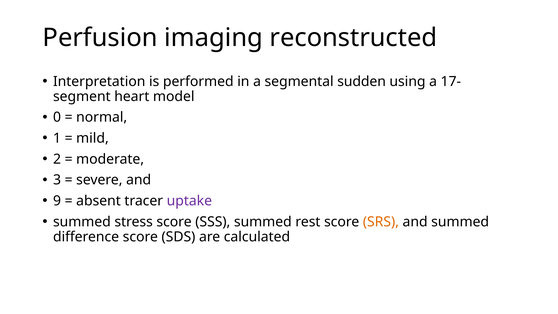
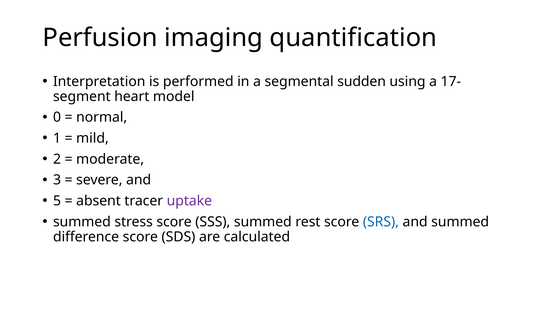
reconstructed: reconstructed -> quantification
9: 9 -> 5
SRS colour: orange -> blue
